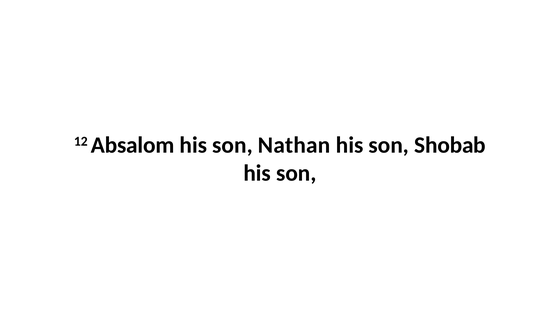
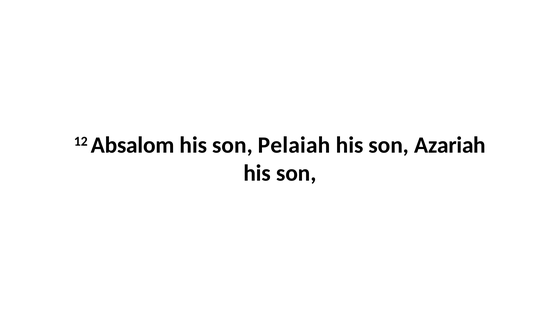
Nathan: Nathan -> Pelaiah
Shobab: Shobab -> Azariah
